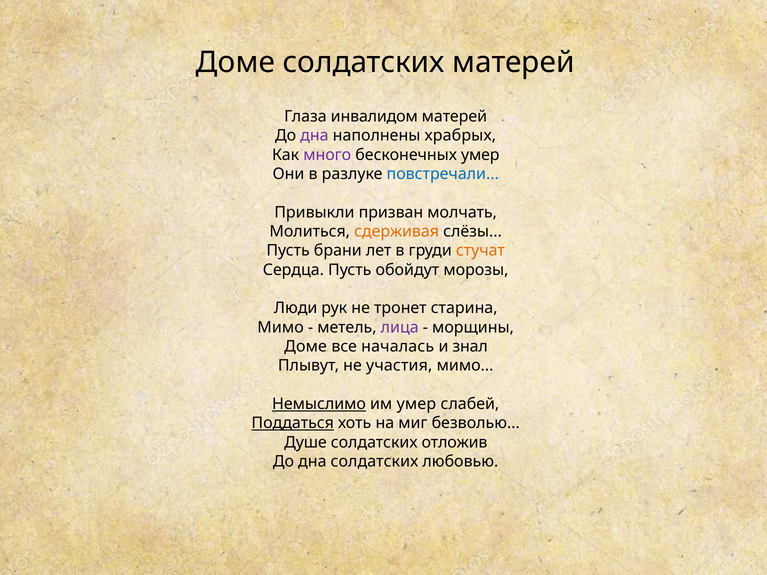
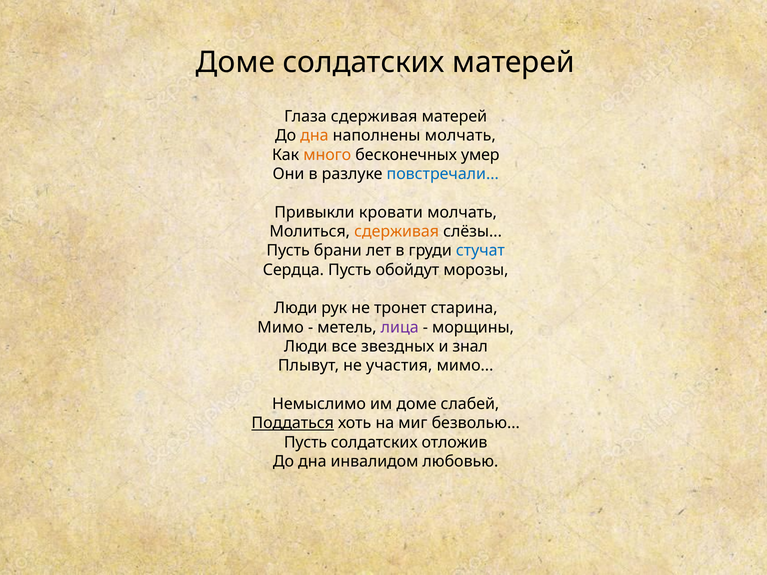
Глаза инвалидом: инвалидом -> сдерживая
дна at (314, 136) colour: purple -> orange
наполнены храбрых: храбрых -> молчать
много colour: purple -> orange
призван: призван -> кровати
стучат colour: orange -> blue
Доме at (306, 347): Доме -> Люди
началась: началась -> звездных
Немыслимо underline: present -> none
им умер: умер -> доме
Душе at (306, 443): Душе -> Пусть
дна солдатских: солдатских -> инвалидом
